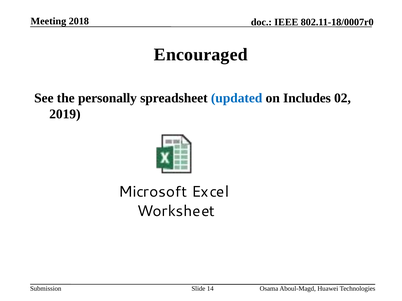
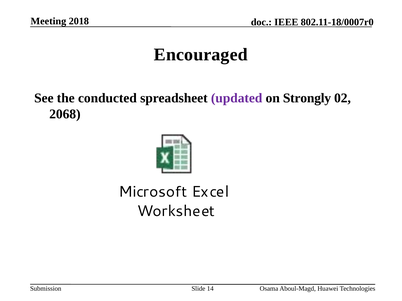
personally: personally -> conducted
updated colour: blue -> purple
Includes: Includes -> Strongly
2019: 2019 -> 2068
